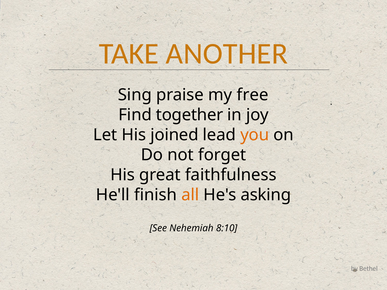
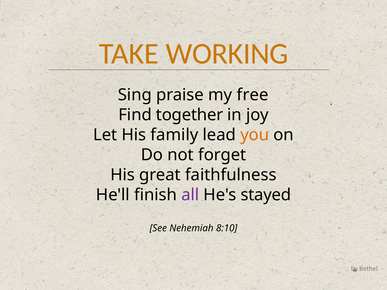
ANOTHER: ANOTHER -> WORKING
joined: joined -> family
all colour: orange -> purple
asking: asking -> stayed
